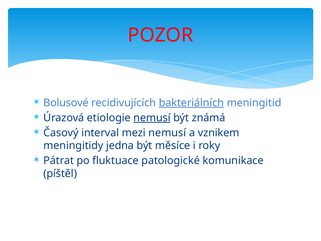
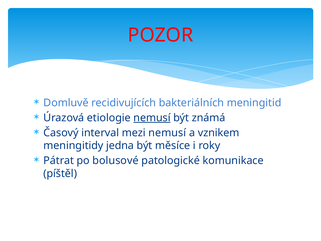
Bolusové: Bolusové -> Domluvě
bakteriálních underline: present -> none
fluktuace: fluktuace -> bolusové
